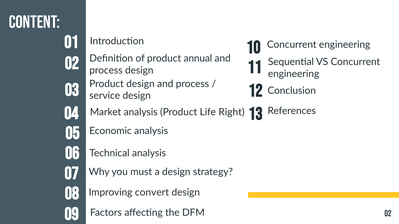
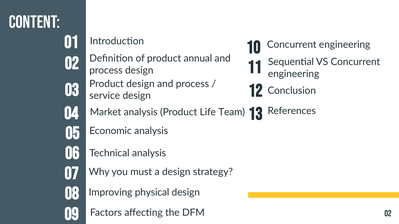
Right: Right -> Team
convert: convert -> physical
